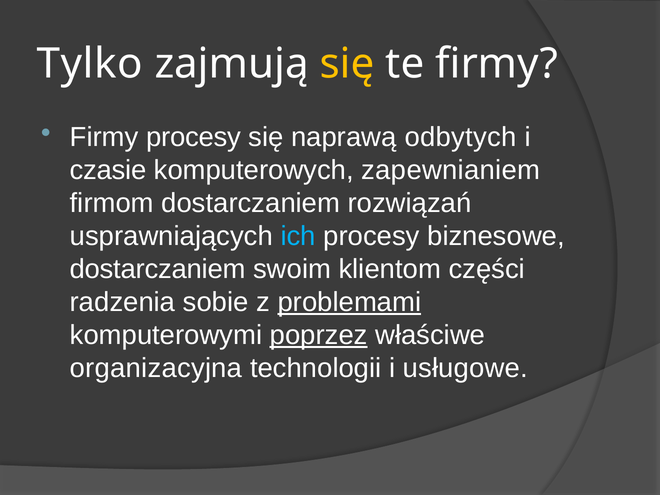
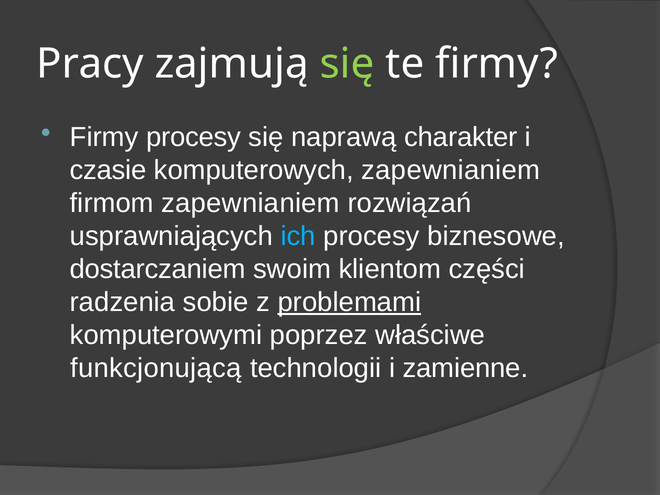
Tylko: Tylko -> Pracy
się at (347, 64) colour: yellow -> light green
odbytych: odbytych -> charakter
firmom dostarczaniem: dostarczaniem -> zapewnianiem
poprzez underline: present -> none
organizacyjna: organizacyjna -> funkcjonującą
usługowe: usługowe -> zamienne
